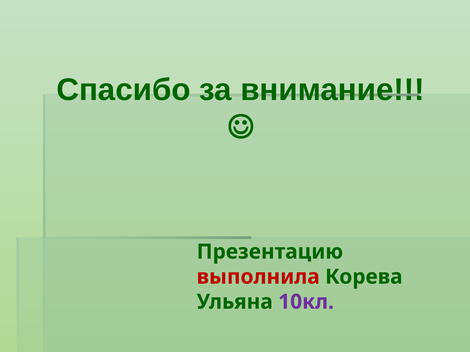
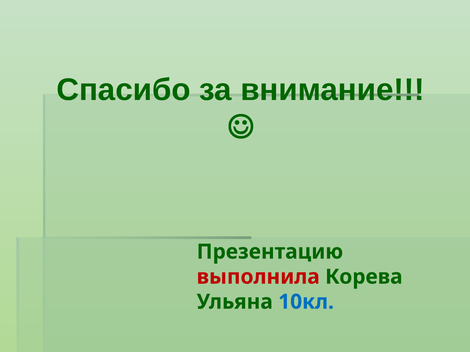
10кл colour: purple -> blue
